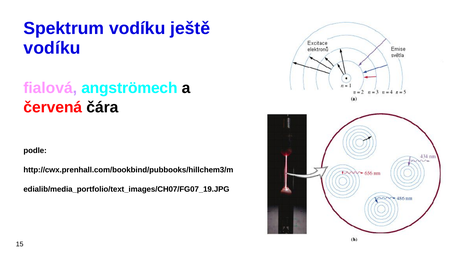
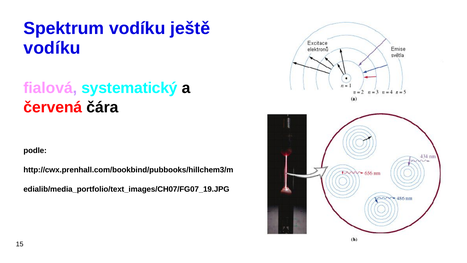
angströmech: angströmech -> systematický
